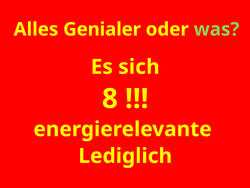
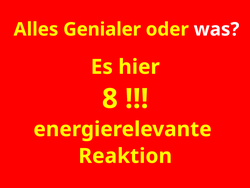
was colour: light green -> white
sich: sich -> hier
Lediglich: Lediglich -> Reaktion
